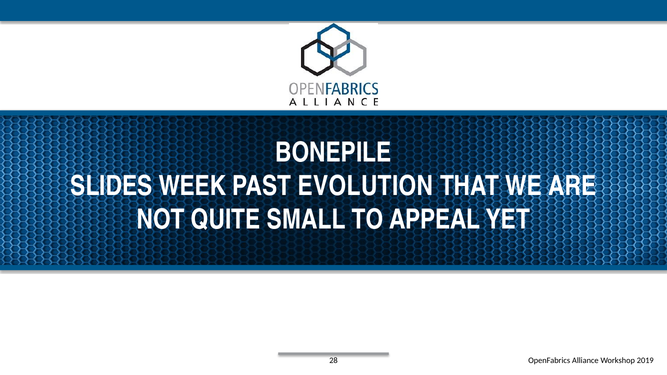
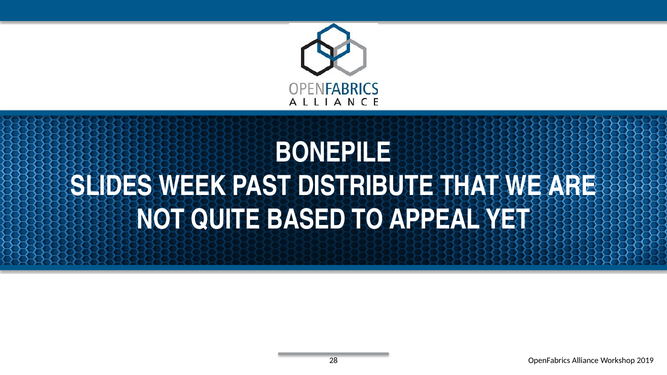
EVOLUTION: EVOLUTION -> DISTRIBUTE
SMALL: SMALL -> BASED
